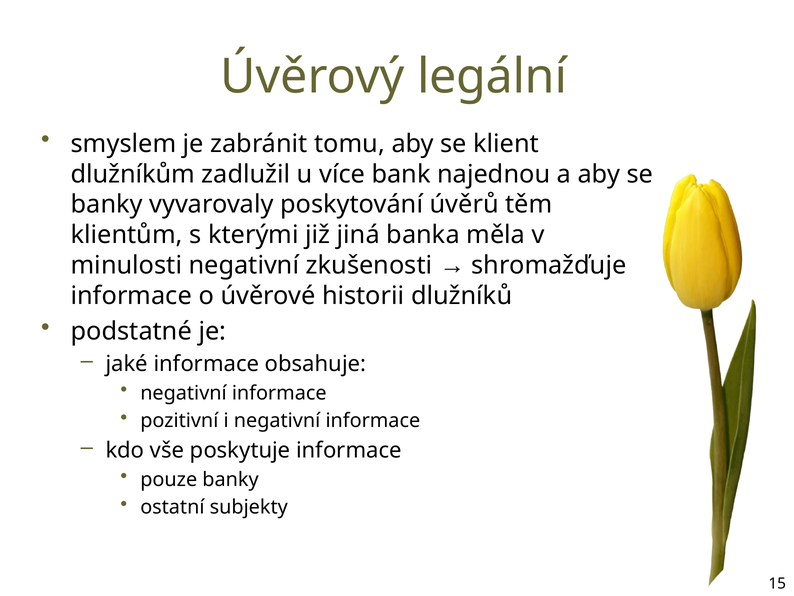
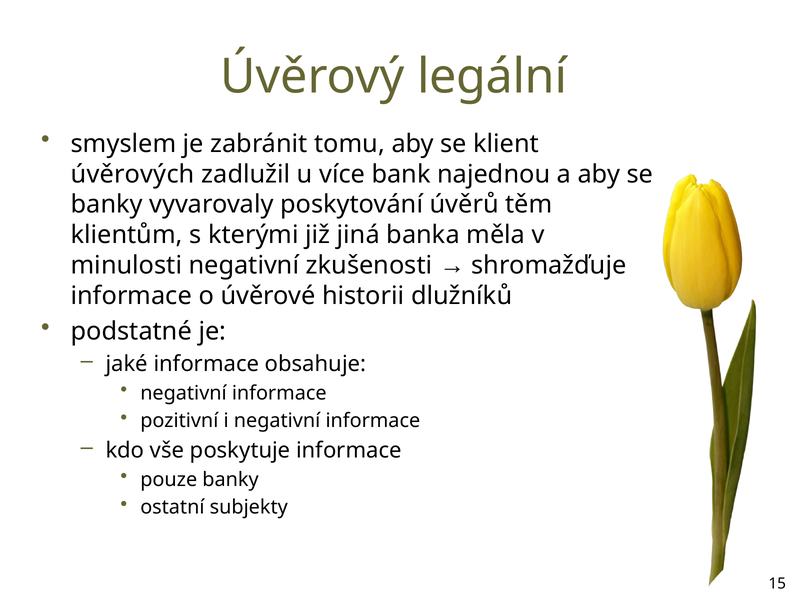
dlužníkům: dlužníkům -> úvěrových
